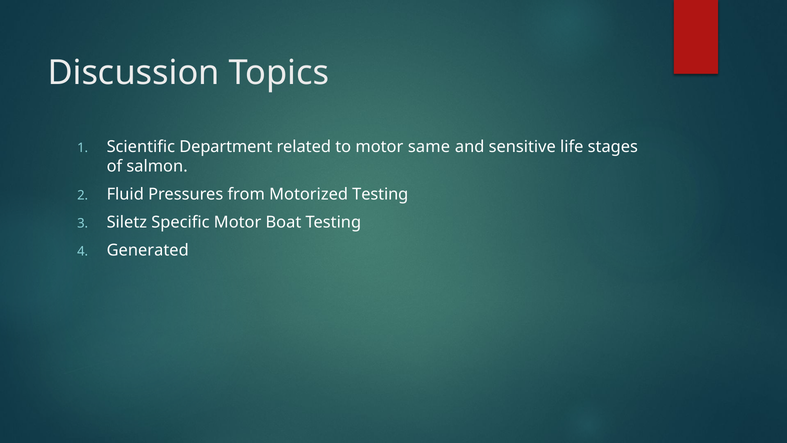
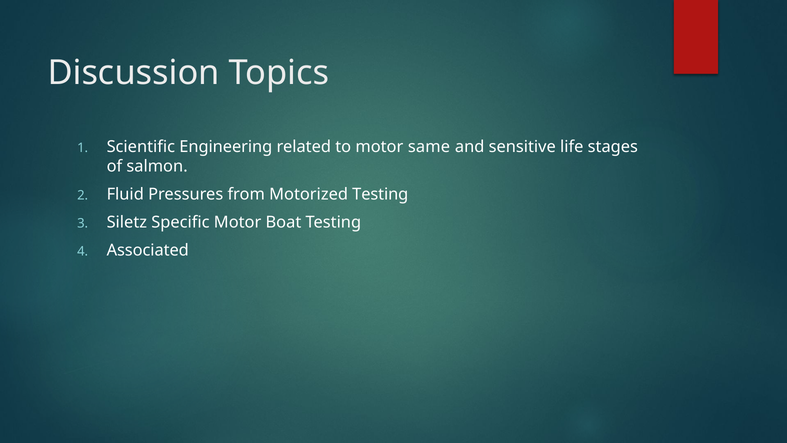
Department: Department -> Engineering
Generated: Generated -> Associated
